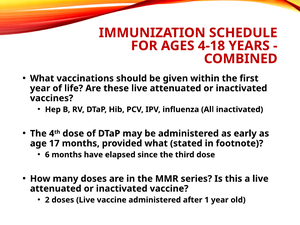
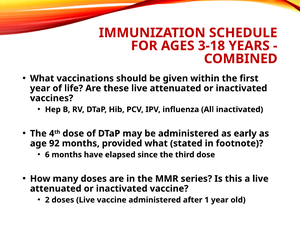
4-18: 4-18 -> 3-18
17: 17 -> 92
